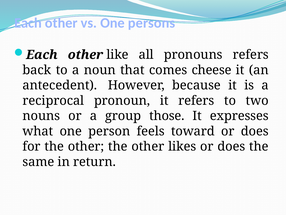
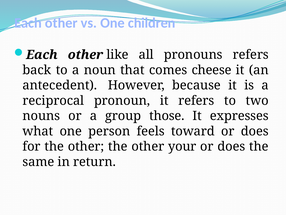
persons: persons -> children
likes: likes -> your
